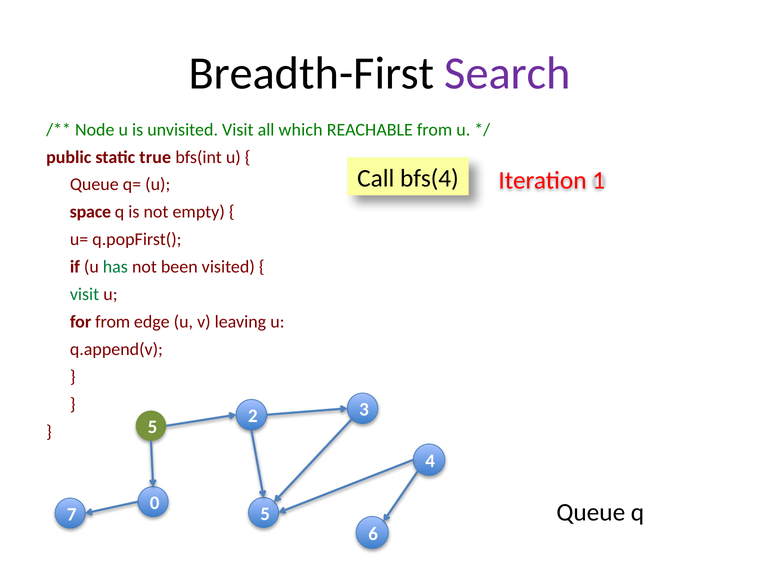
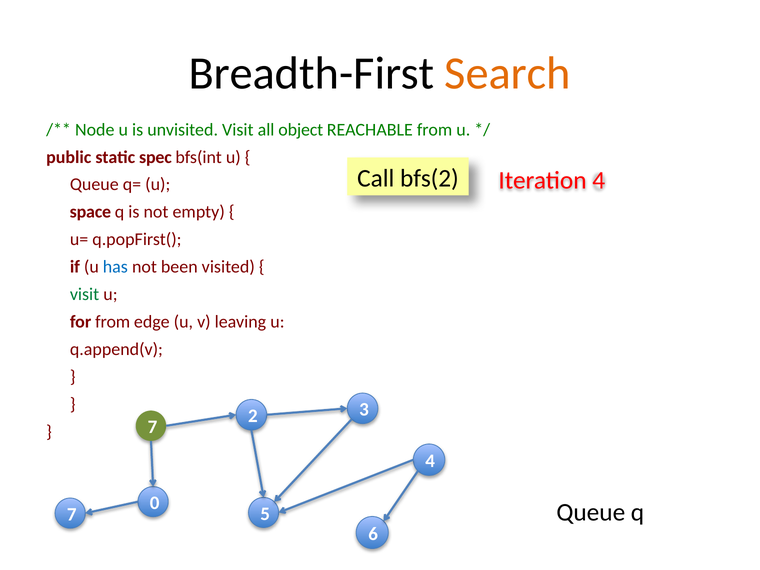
Search colour: purple -> orange
which: which -> object
true: true -> spec
bfs(4: bfs(4 -> bfs(2
Iteration 1: 1 -> 4
has colour: green -> blue
5 at (152, 427): 5 -> 7
